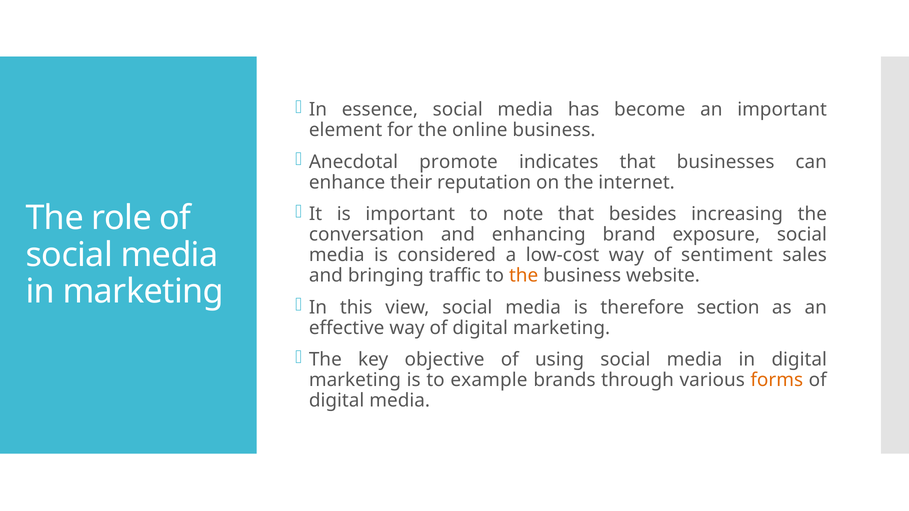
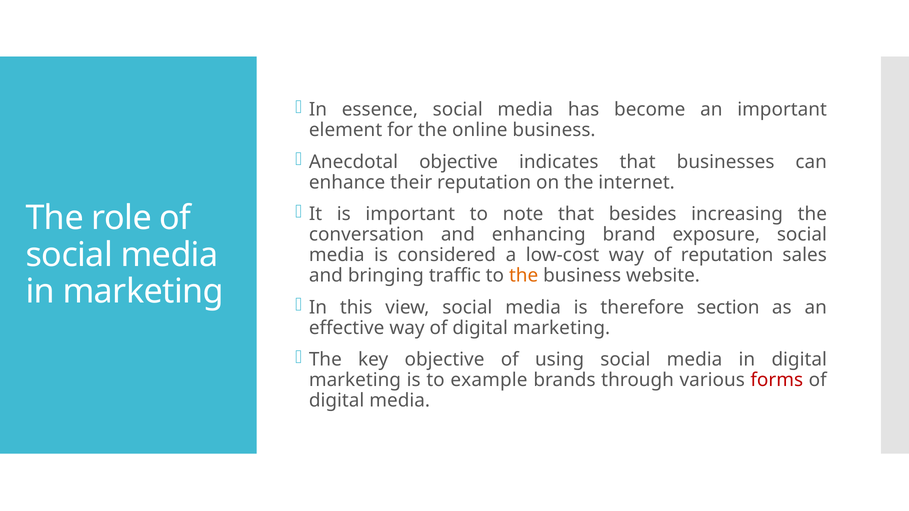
Anecdotal promote: promote -> objective
of sentiment: sentiment -> reputation
forms colour: orange -> red
